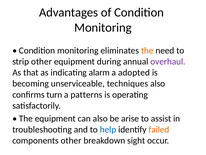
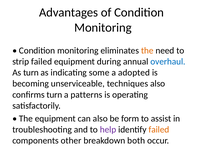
strip other: other -> failed
overhaul colour: purple -> blue
As that: that -> turn
alarm: alarm -> some
arise: arise -> form
help colour: blue -> purple
sight: sight -> both
